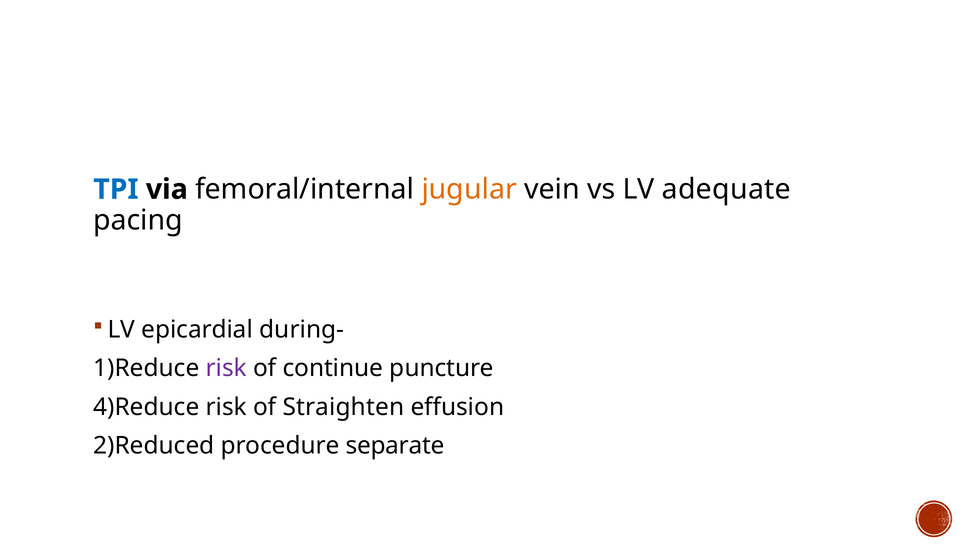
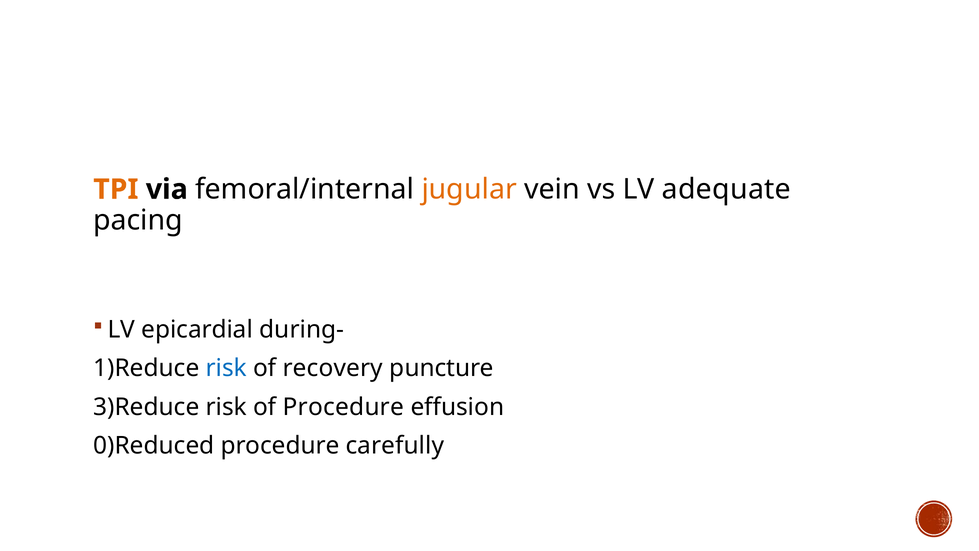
TPI colour: blue -> orange
risk at (226, 368) colour: purple -> blue
continue: continue -> recovery
4)Reduce: 4)Reduce -> 3)Reduce
of Straighten: Straighten -> Procedure
2)Reduced: 2)Reduced -> 0)Reduced
separate: separate -> carefully
